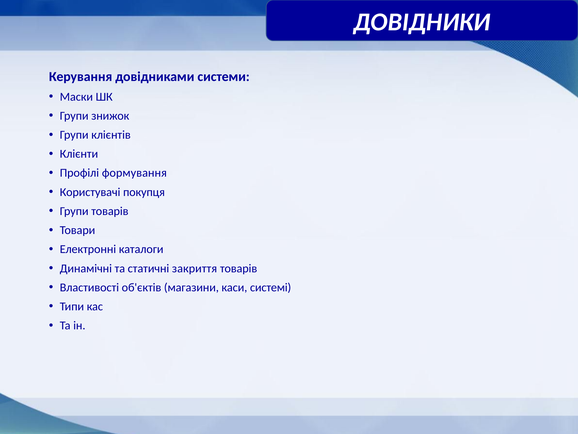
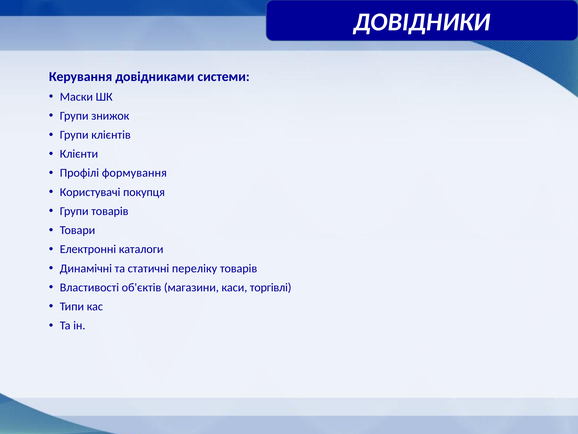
закриття: закриття -> переліку
системі: системі -> торгівлі
